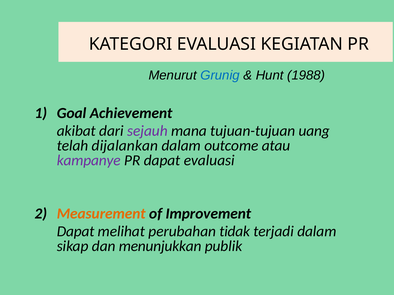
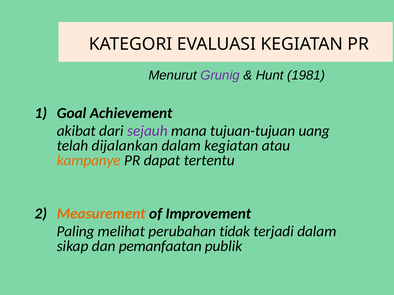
Grunig colour: blue -> purple
1988: 1988 -> 1981
dalam outcome: outcome -> kegiatan
kampanye colour: purple -> orange
dapat evaluasi: evaluasi -> tertentu
Dapat at (76, 232): Dapat -> Paling
menunjukkan: menunjukkan -> pemanfaatan
